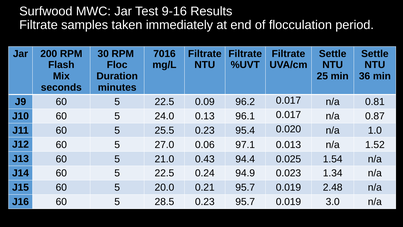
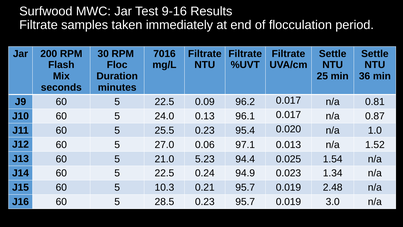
0.43: 0.43 -> 5.23
20.0: 20.0 -> 10.3
